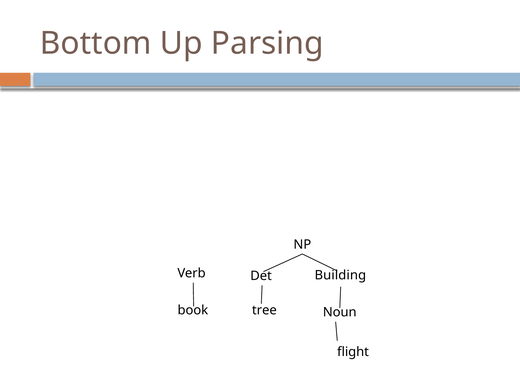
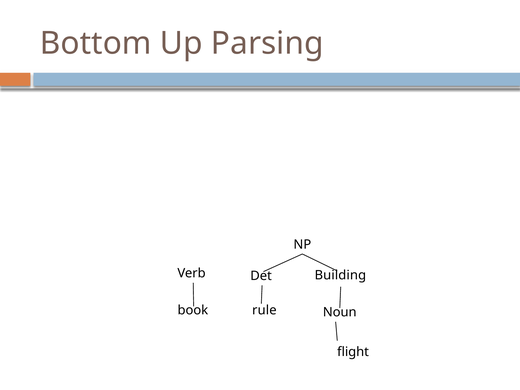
tree: tree -> rule
